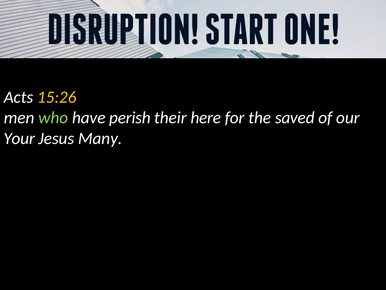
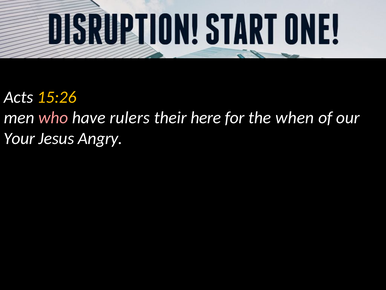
who colour: light green -> pink
perish: perish -> rulers
saved: saved -> when
Many: Many -> Angry
